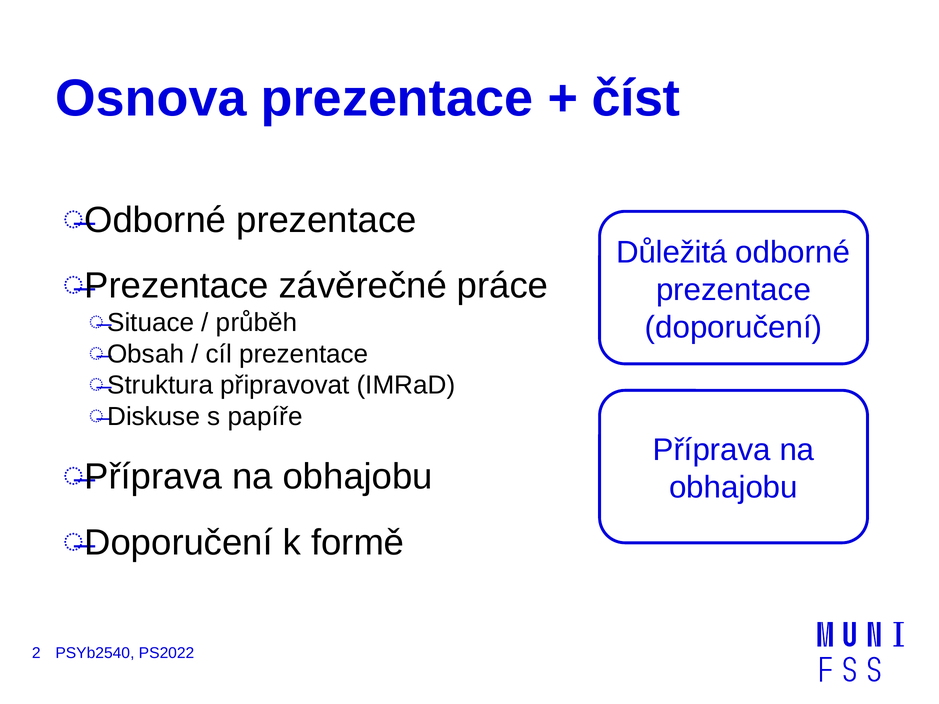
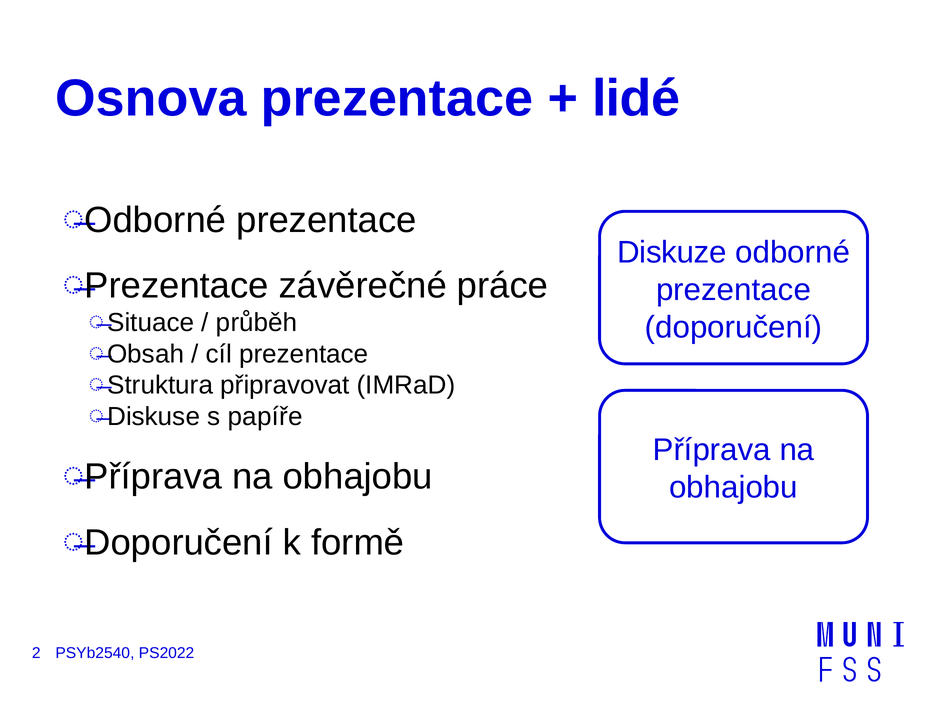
číst: číst -> lidé
Důležitá: Důležitá -> Diskuze
